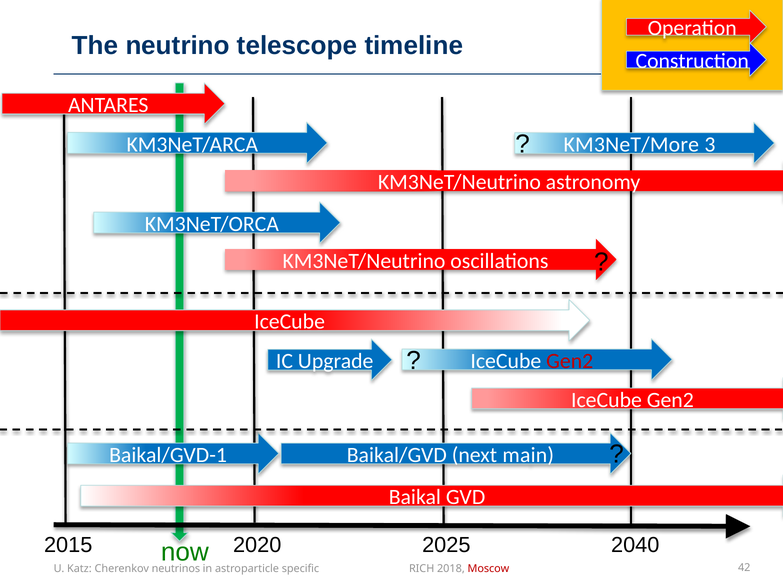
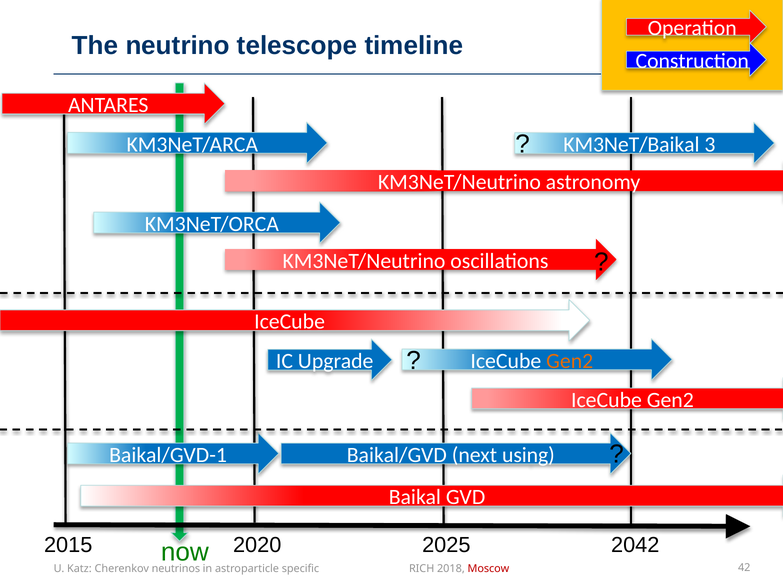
KM3NeT/More: KM3NeT/More -> KM3NeT/Baikal
Gen2 at (570, 361) colour: red -> orange
main: main -> using
2040: 2040 -> 2042
